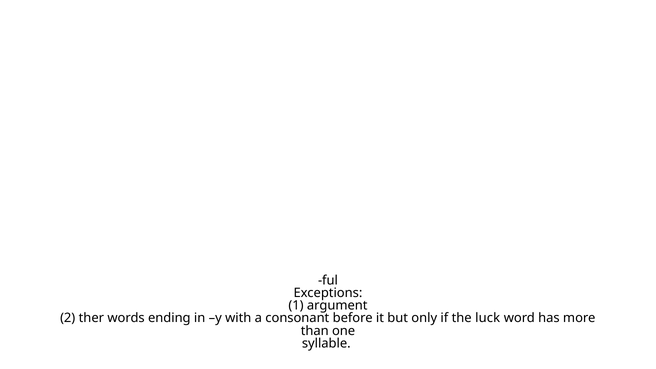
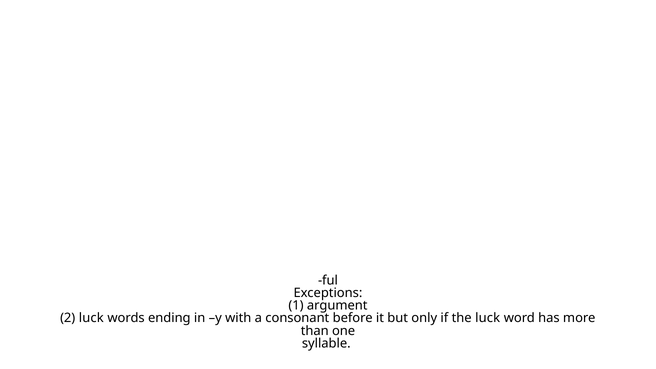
2 ther: ther -> luck
